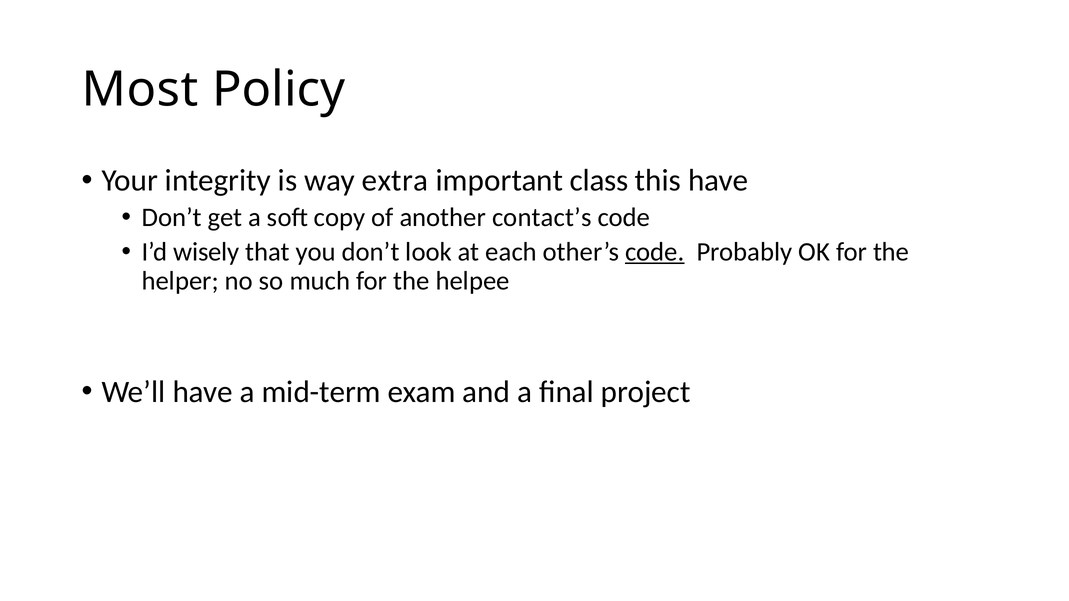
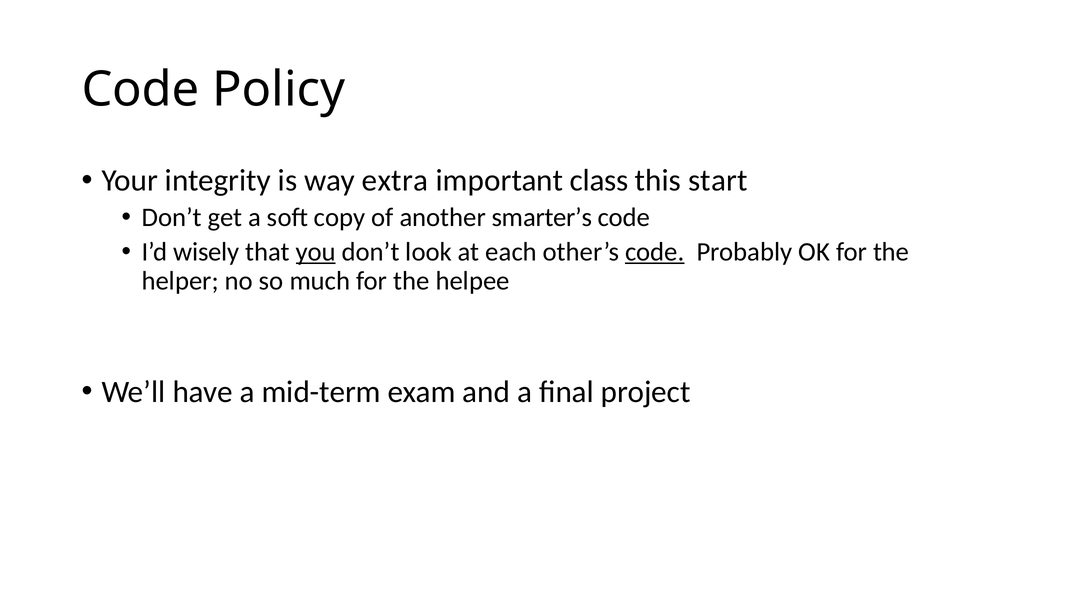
Most at (140, 90): Most -> Code
this have: have -> start
contact’s: contact’s -> smarter’s
you underline: none -> present
